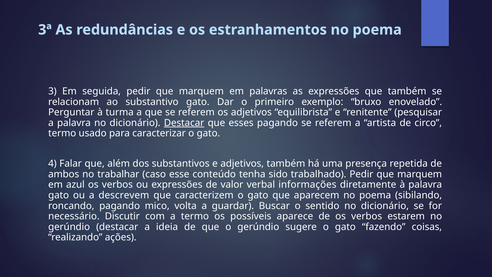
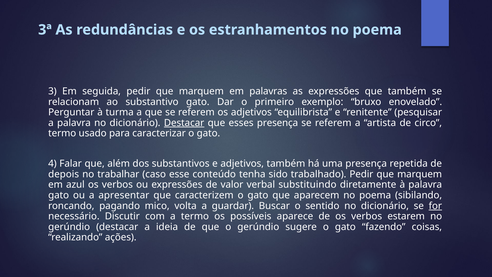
esses pagando: pagando -> presença
ambos: ambos -> depois
informações: informações -> substituindo
descrevem: descrevem -> apresentar
for underline: none -> present
